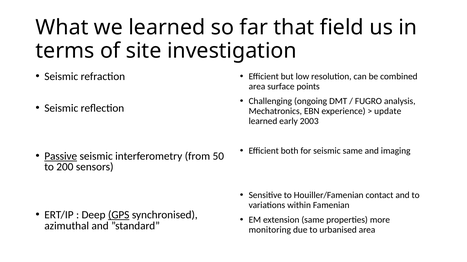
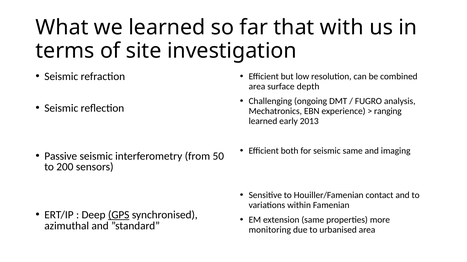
field: field -> with
points: points -> depth
update: update -> ranging
2003: 2003 -> 2013
Passive underline: present -> none
